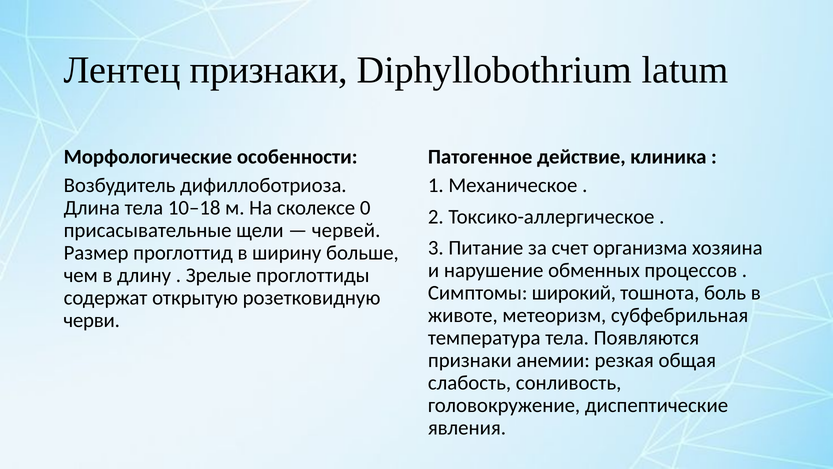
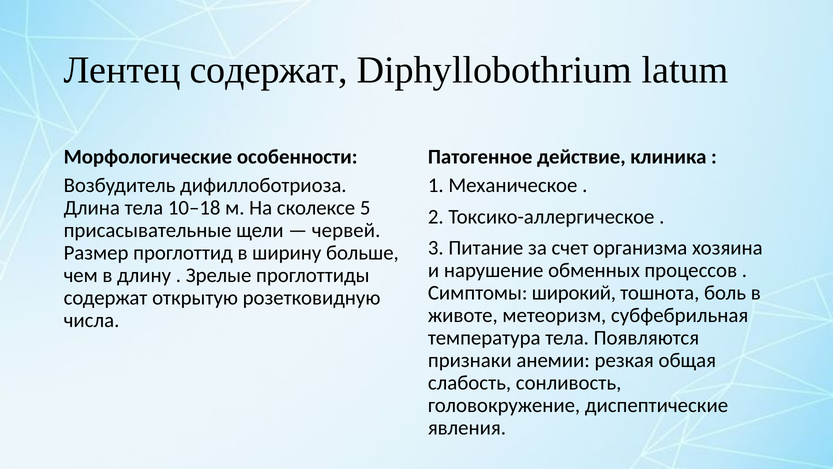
Лентец признаки: признаки -> содержат
0: 0 -> 5
черви: черви -> числа
